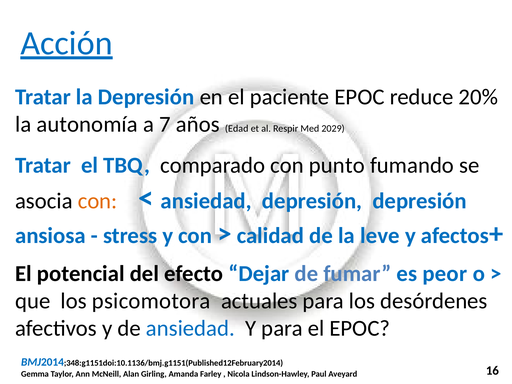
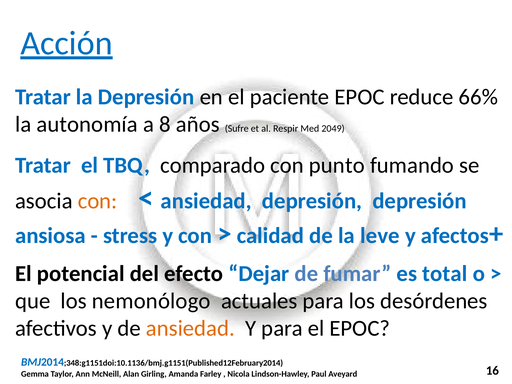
20%: 20% -> 66%
7: 7 -> 8
Edad: Edad -> Sufre
2029: 2029 -> 2049
peor: peor -> total
psicomotora: psicomotora -> nemonólogo
ansiedad at (190, 328) colour: blue -> orange
